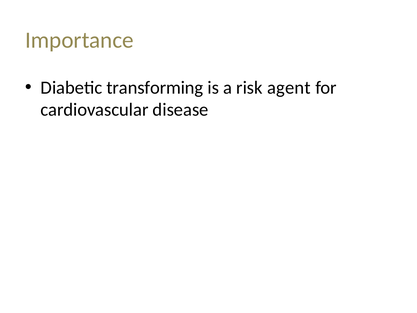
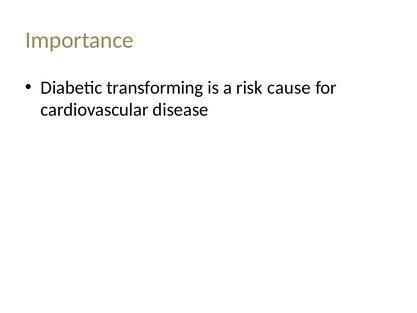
agent: agent -> cause
